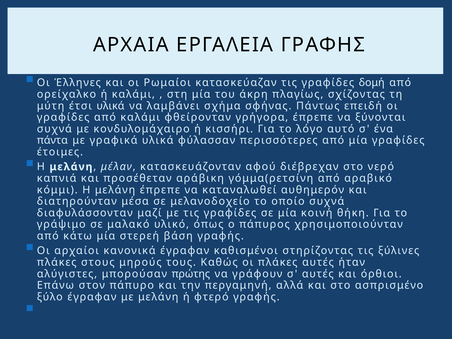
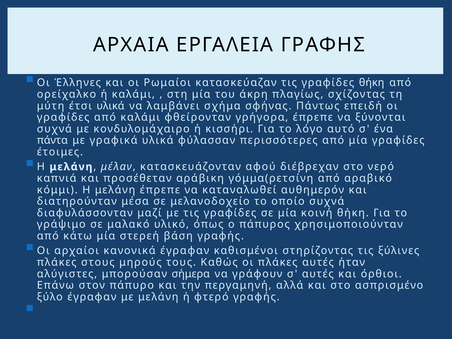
γραφίδες δομή: δομή -> θήκη
πρώτης: πρώτης -> σήμερα
